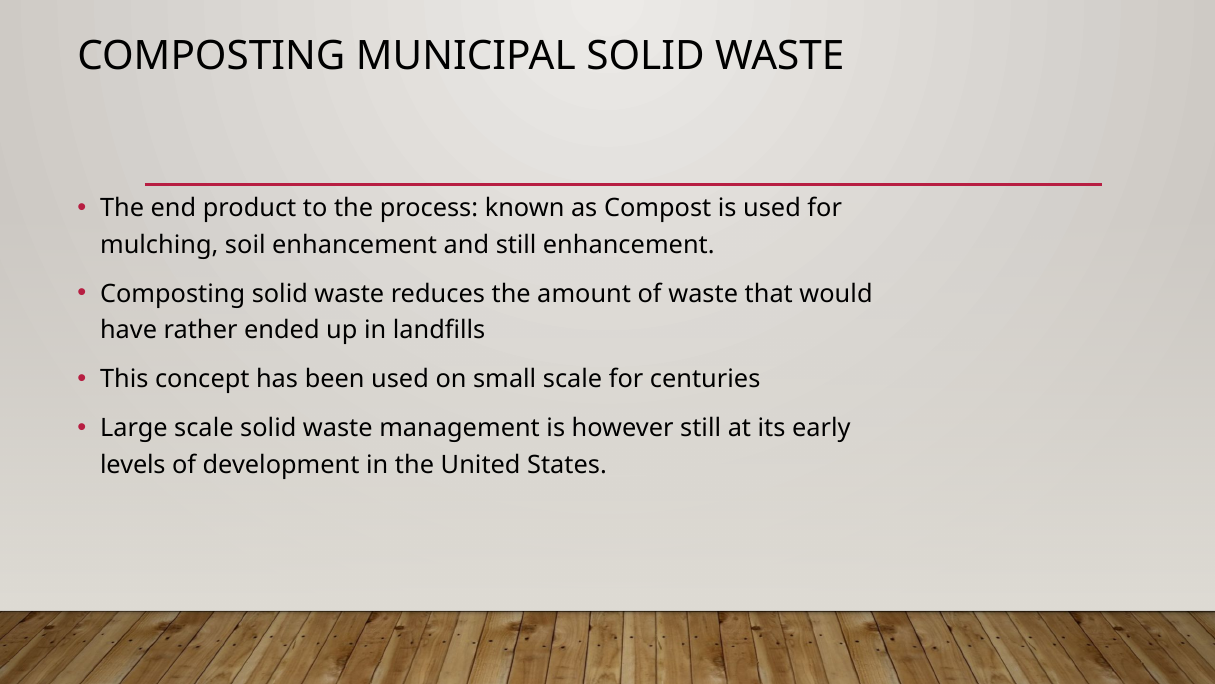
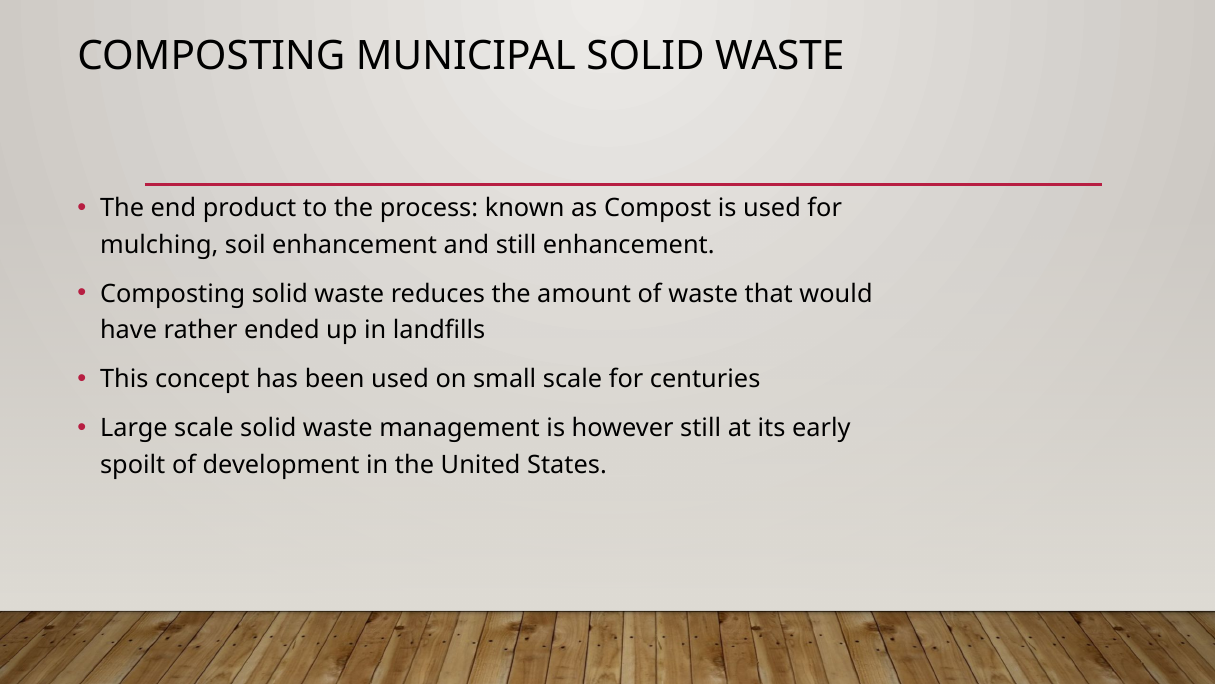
levels: levels -> spoilt
